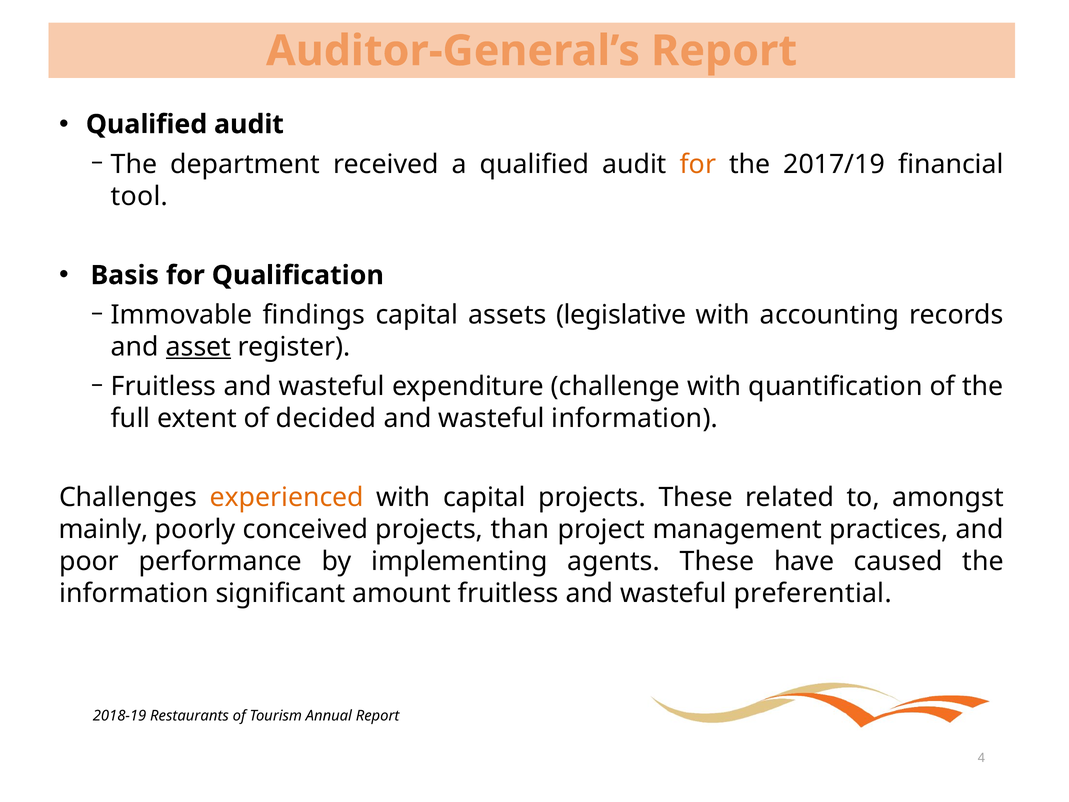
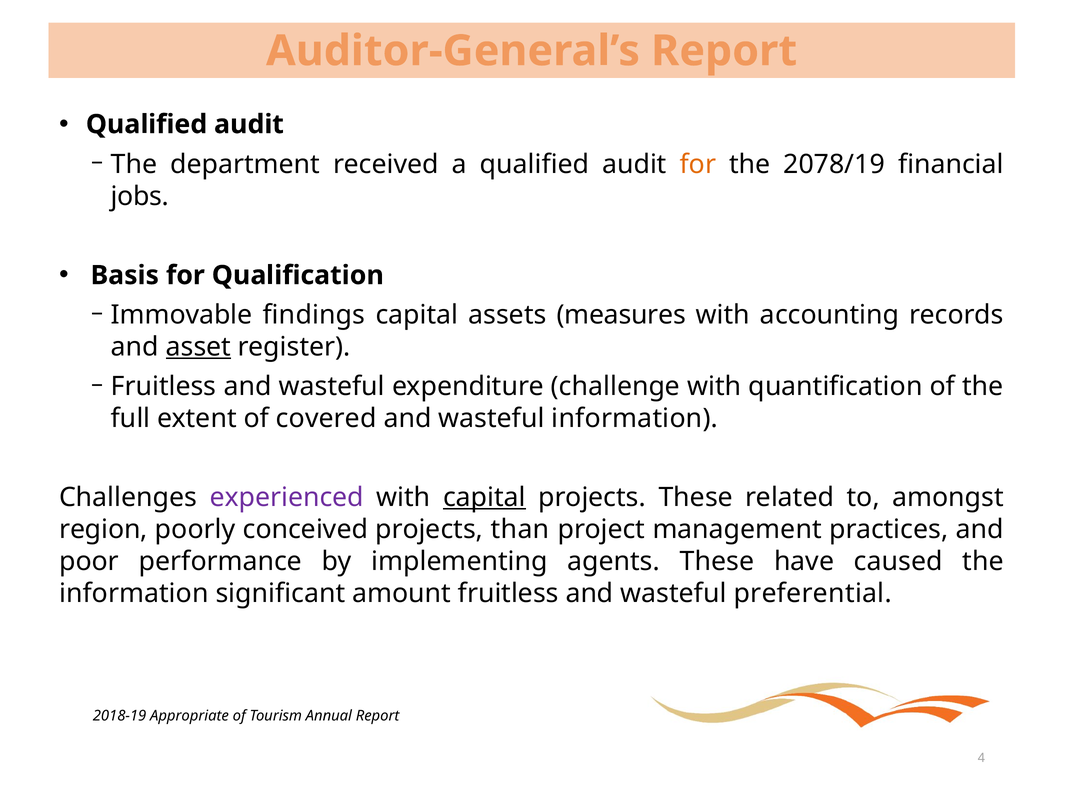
2017/19: 2017/19 -> 2078/19
tool: tool -> jobs
legislative: legislative -> measures
decided: decided -> covered
experienced colour: orange -> purple
capital at (484, 497) underline: none -> present
mainly: mainly -> region
Restaurants: Restaurants -> Appropriate
